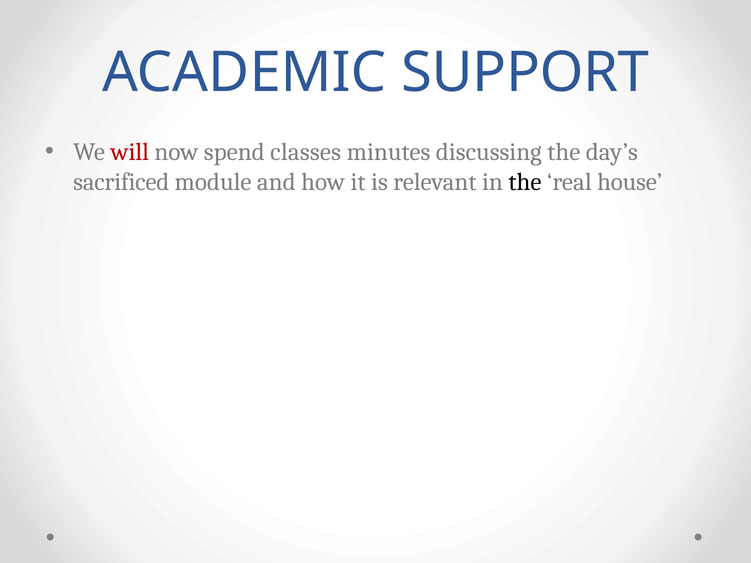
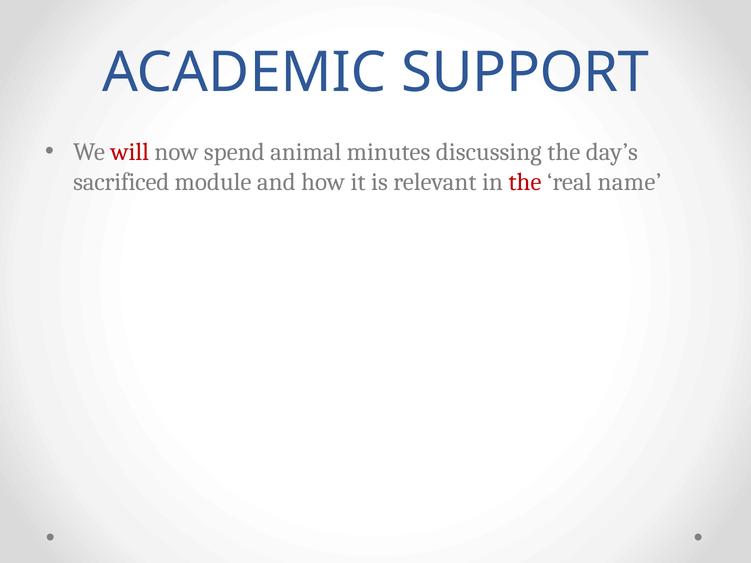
classes: classes -> animal
the at (525, 182) colour: black -> red
house: house -> name
